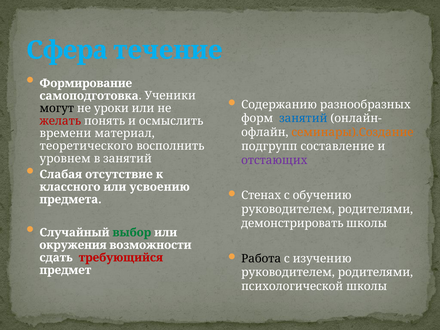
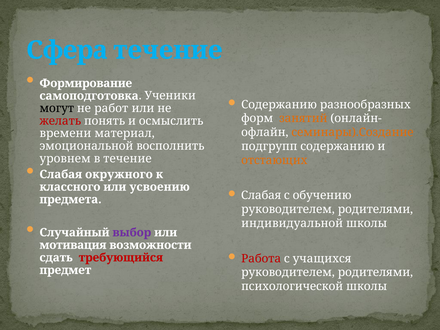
уроки: уроки -> работ
занятий at (303, 118) colour: blue -> orange
теоретического: теоретического -> эмоциональной
подгрупп составление: составление -> содержанию
в занятий: занятий -> течение
отстающих colour: purple -> orange
отсутствие: отсутствие -> окружного
Стенах at (261, 195): Стенах -> Слабая
демонстрировать: демонстрировать -> индивидуальной
выбор colour: green -> purple
окружения: окружения -> мотивация
Работа colour: black -> red
изучению: изучению -> учащихся
